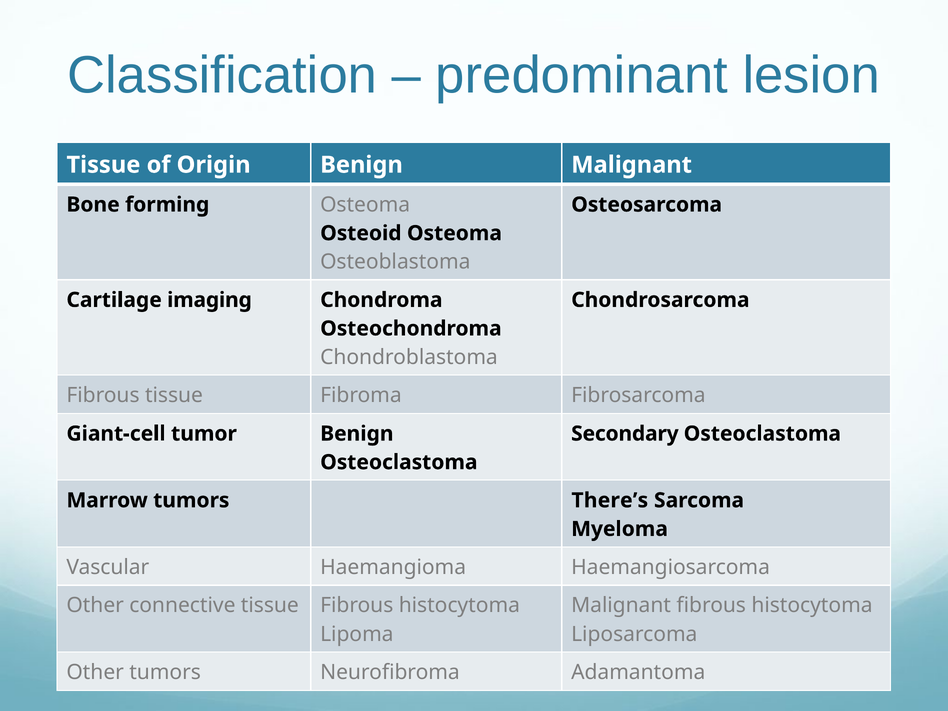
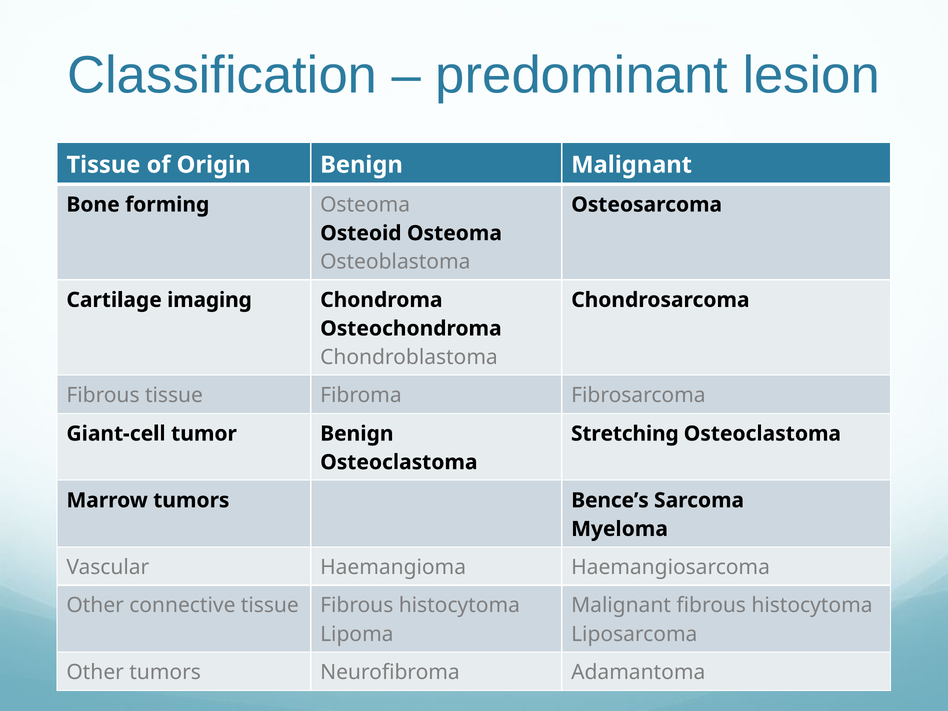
Secondary: Secondary -> Stretching
There’s: There’s -> Bence’s
